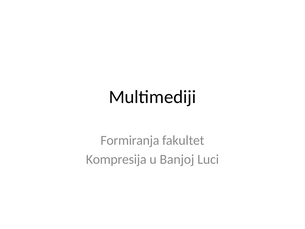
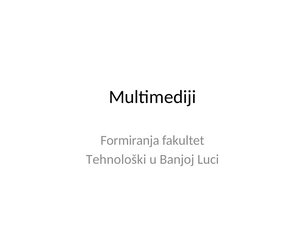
Kompresija: Kompresija -> Tehnološki
